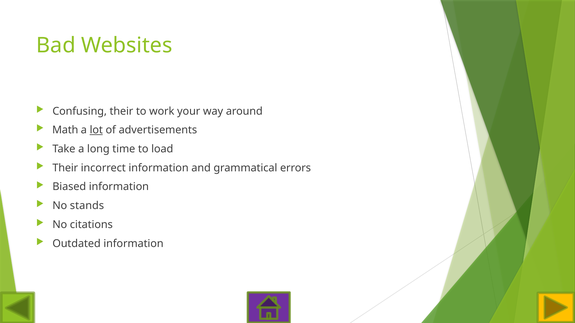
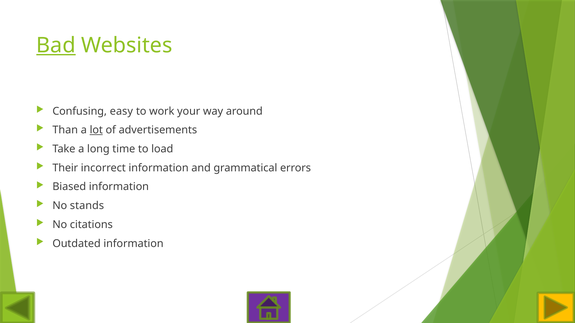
Bad underline: none -> present
Confusing their: their -> easy
Math: Math -> Than
